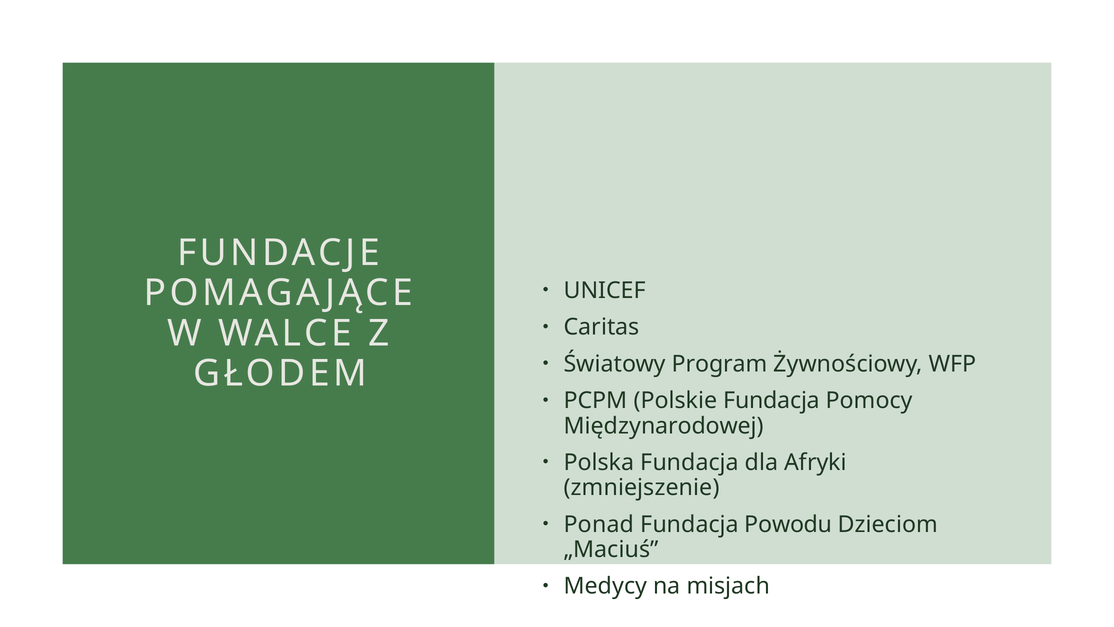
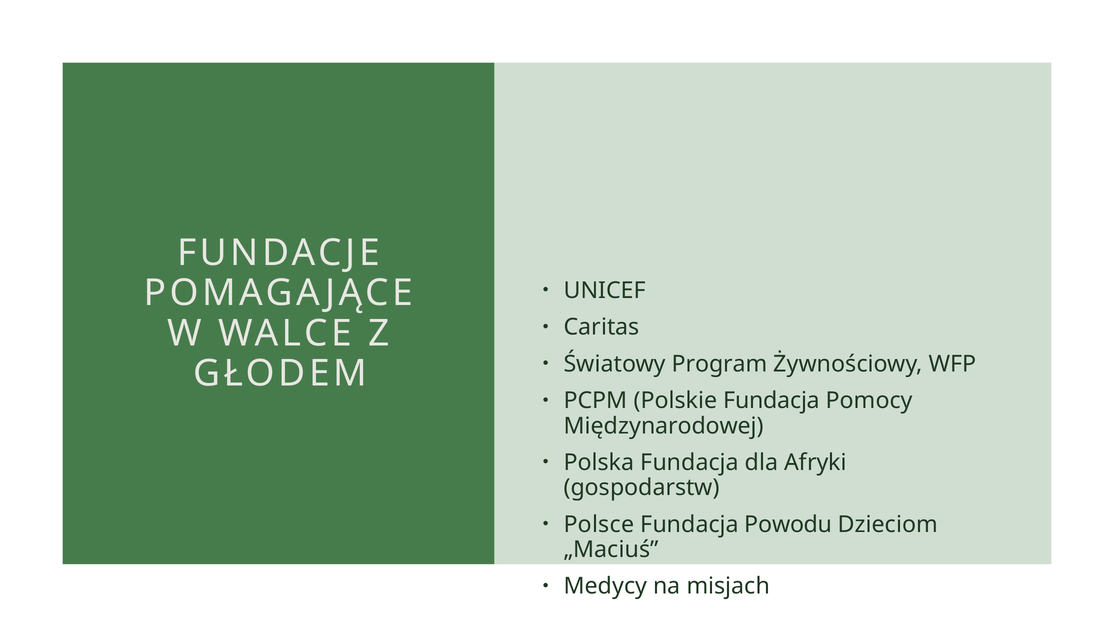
zmniejszenie: zmniejszenie -> gospodarstw
Ponad: Ponad -> Polsce
